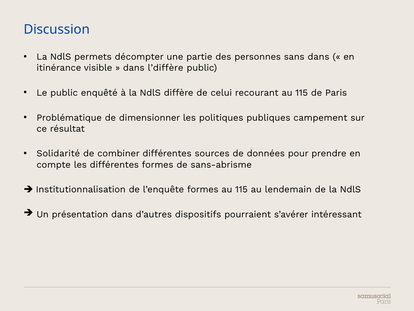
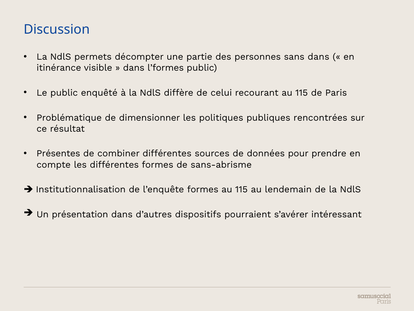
l’diffère: l’diffère -> l’formes
campement: campement -> rencontrées
Solidarité: Solidarité -> Présentes
